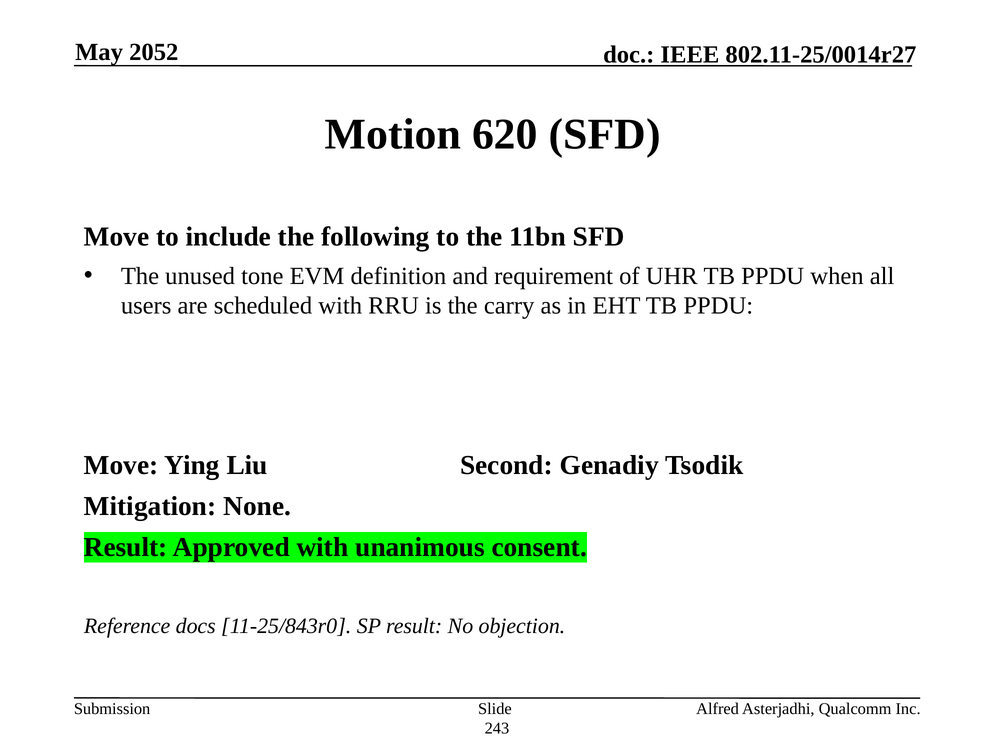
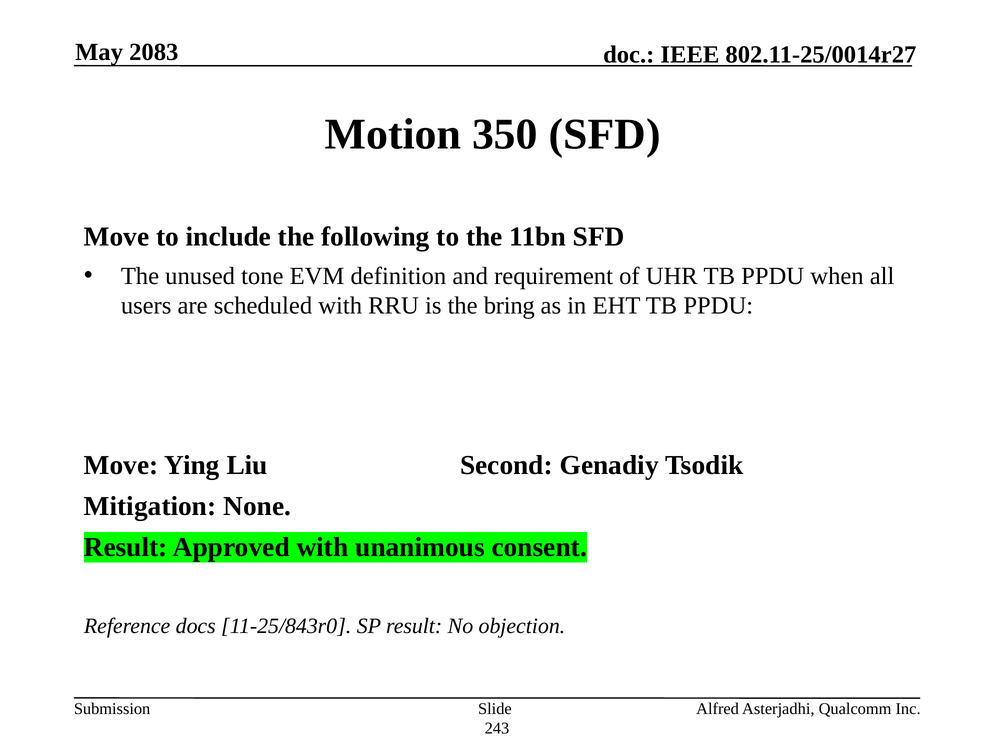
2052: 2052 -> 2083
620: 620 -> 350
carry: carry -> bring
